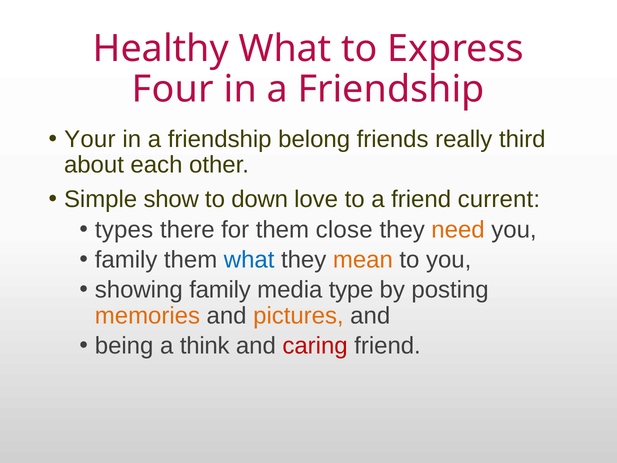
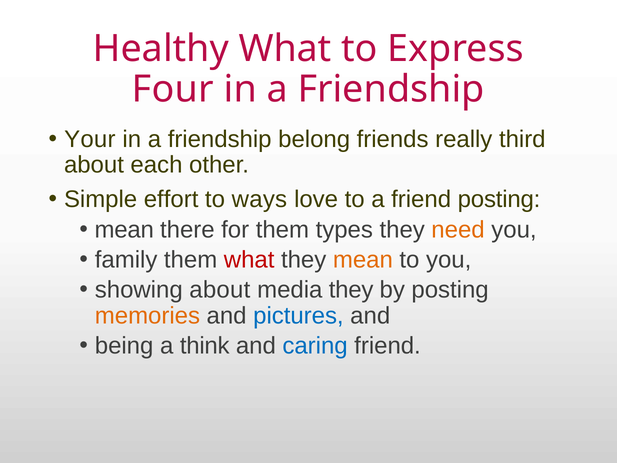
show: show -> effort
down: down -> ways
friend current: current -> posting
types at (124, 230): types -> mean
close: close -> types
what at (249, 260) colour: blue -> red
showing family: family -> about
media type: type -> they
pictures colour: orange -> blue
caring colour: red -> blue
